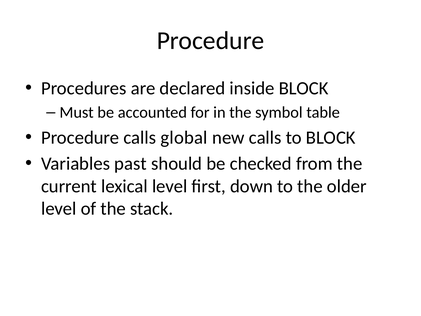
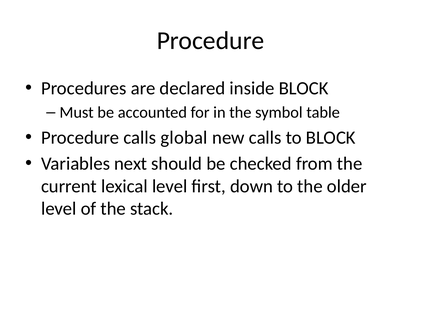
past: past -> next
